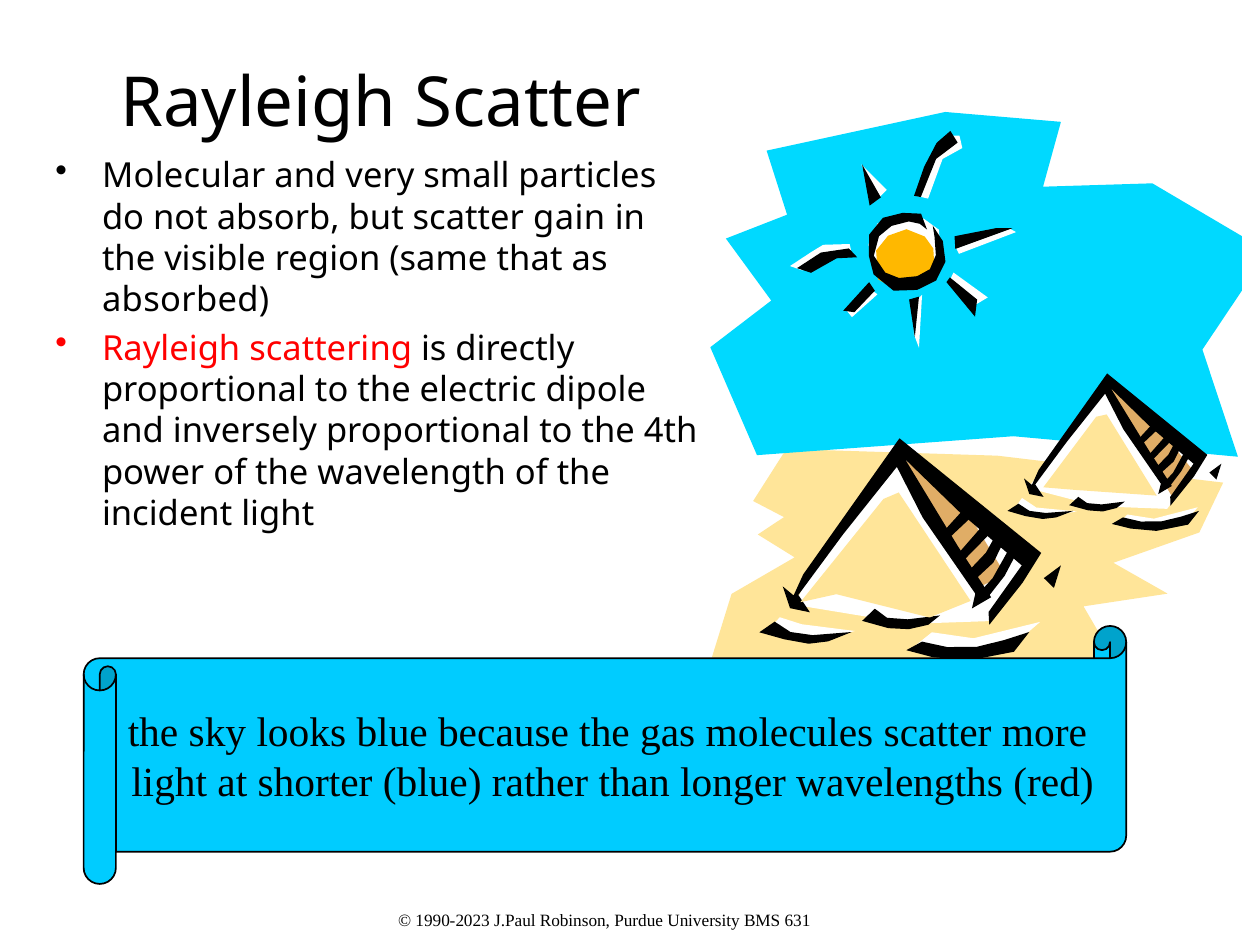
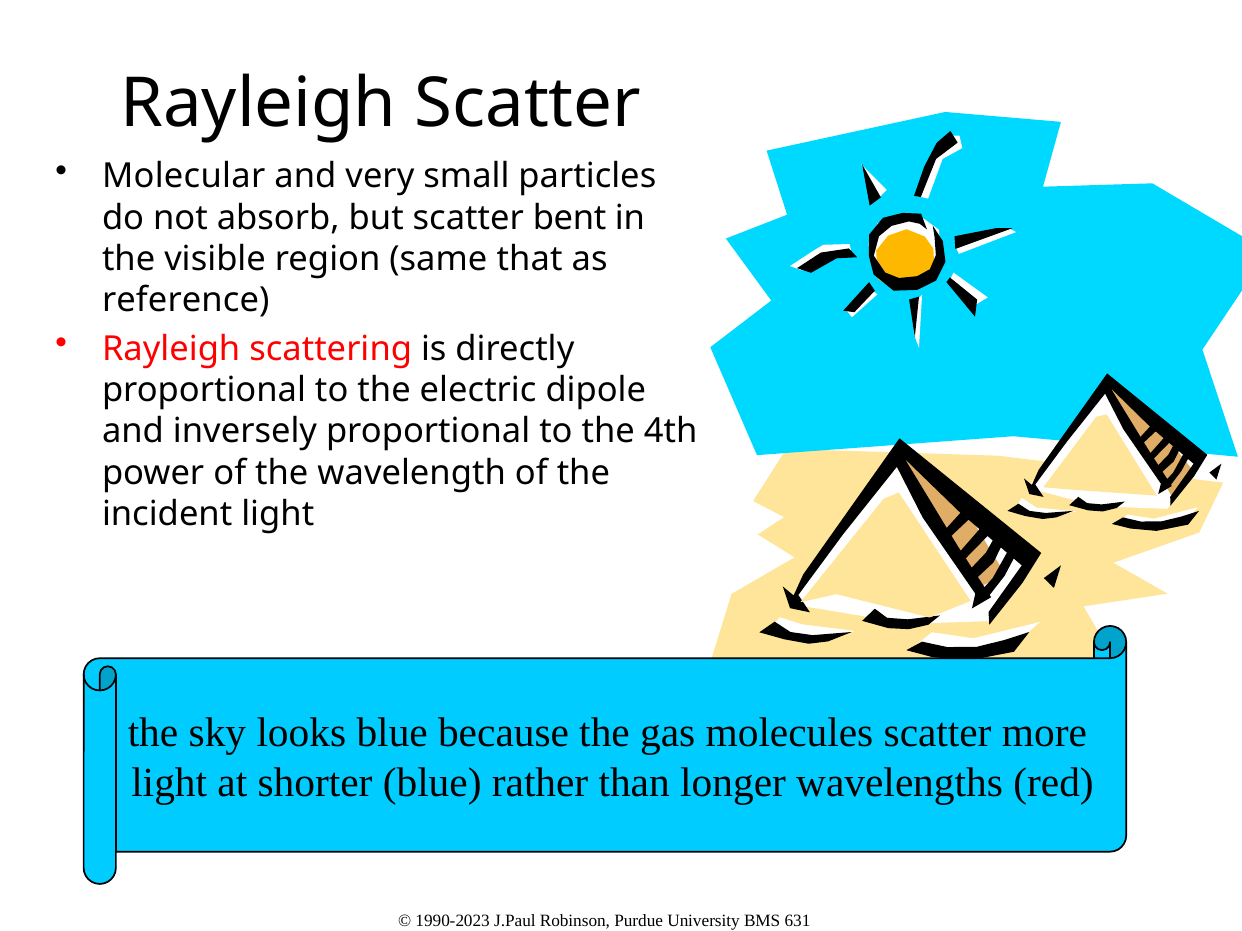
gain: gain -> bent
absorbed: absorbed -> reference
